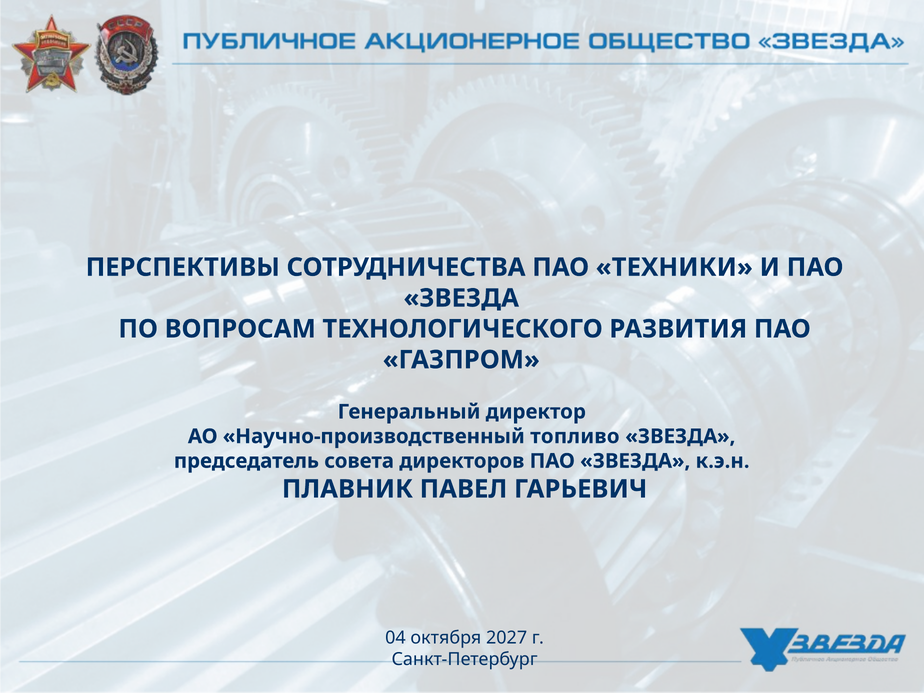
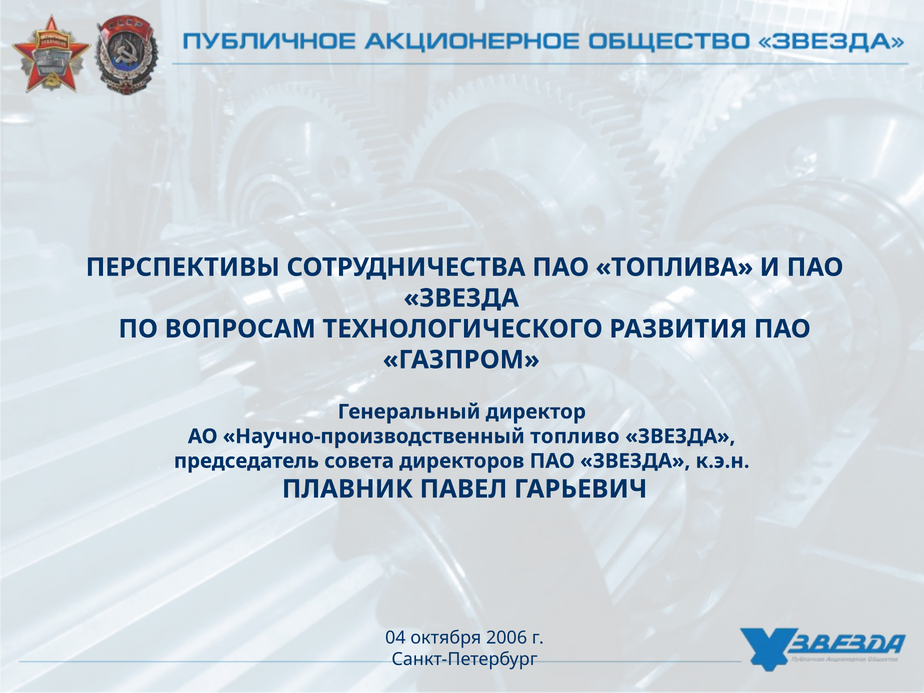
ТЕХНИКИ: ТЕХНИКИ -> ТОПЛИВА
2027: 2027 -> 2006
